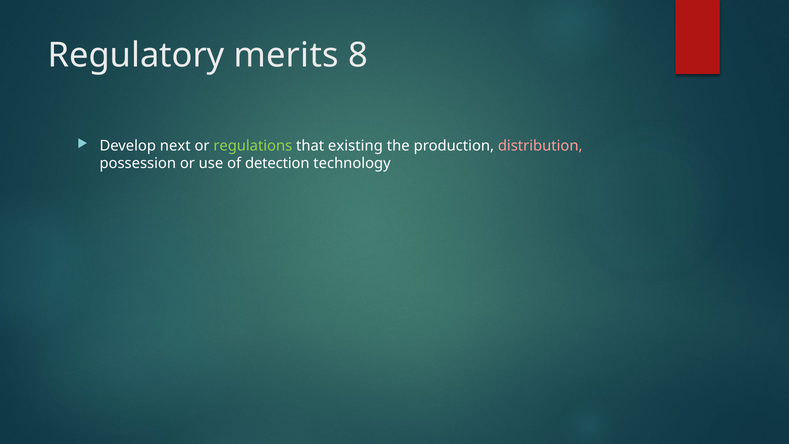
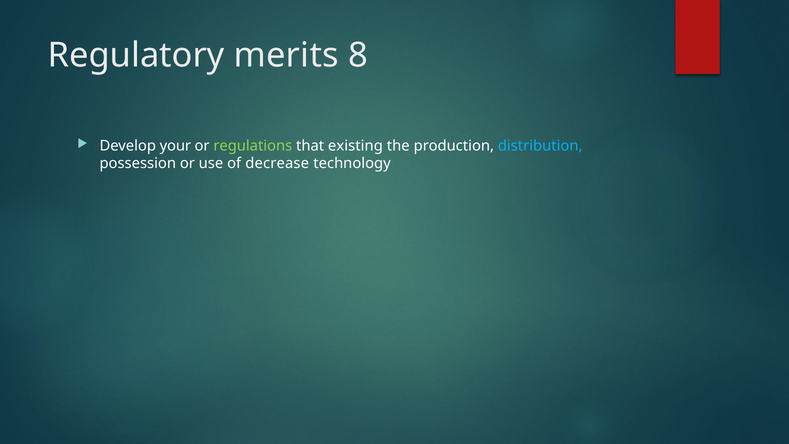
next: next -> your
distribution colour: pink -> light blue
detection: detection -> decrease
